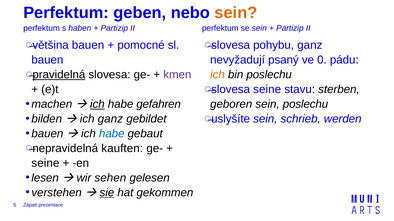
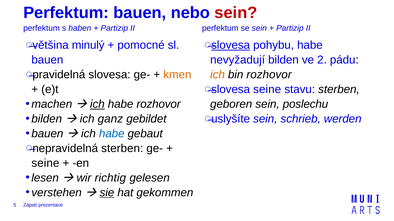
Perfektum geben: geben -> bauen
sein at (236, 13) colour: orange -> red
většina bauen: bauen -> minulý
slovesa at (231, 45) underline: none -> present
pohybu ganz: ganz -> habe
nevyžadují psaný: psaný -> bilden
0: 0 -> 2
pravidelná underline: present -> none
kmen colour: purple -> orange
bin poslechu: poslechu -> rozhovor
habe gefahren: gefahren -> rozhovor
nepravidelná kauften: kauften -> sterben
sehen: sehen -> richtig
